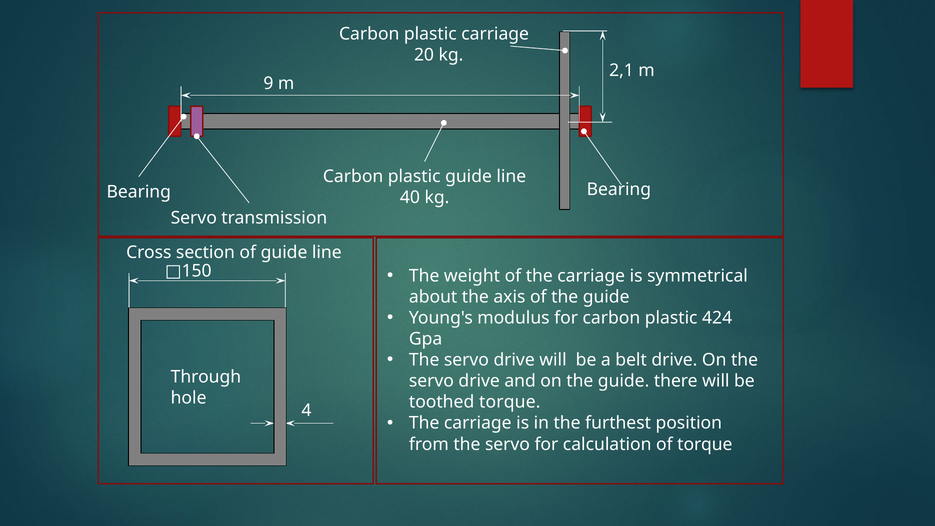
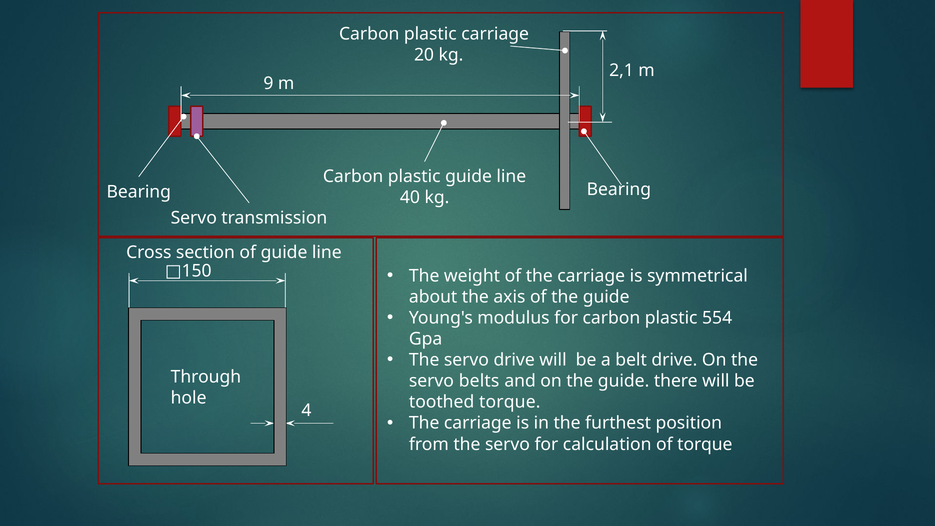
424: 424 -> 554
drive at (479, 381): drive -> belts
